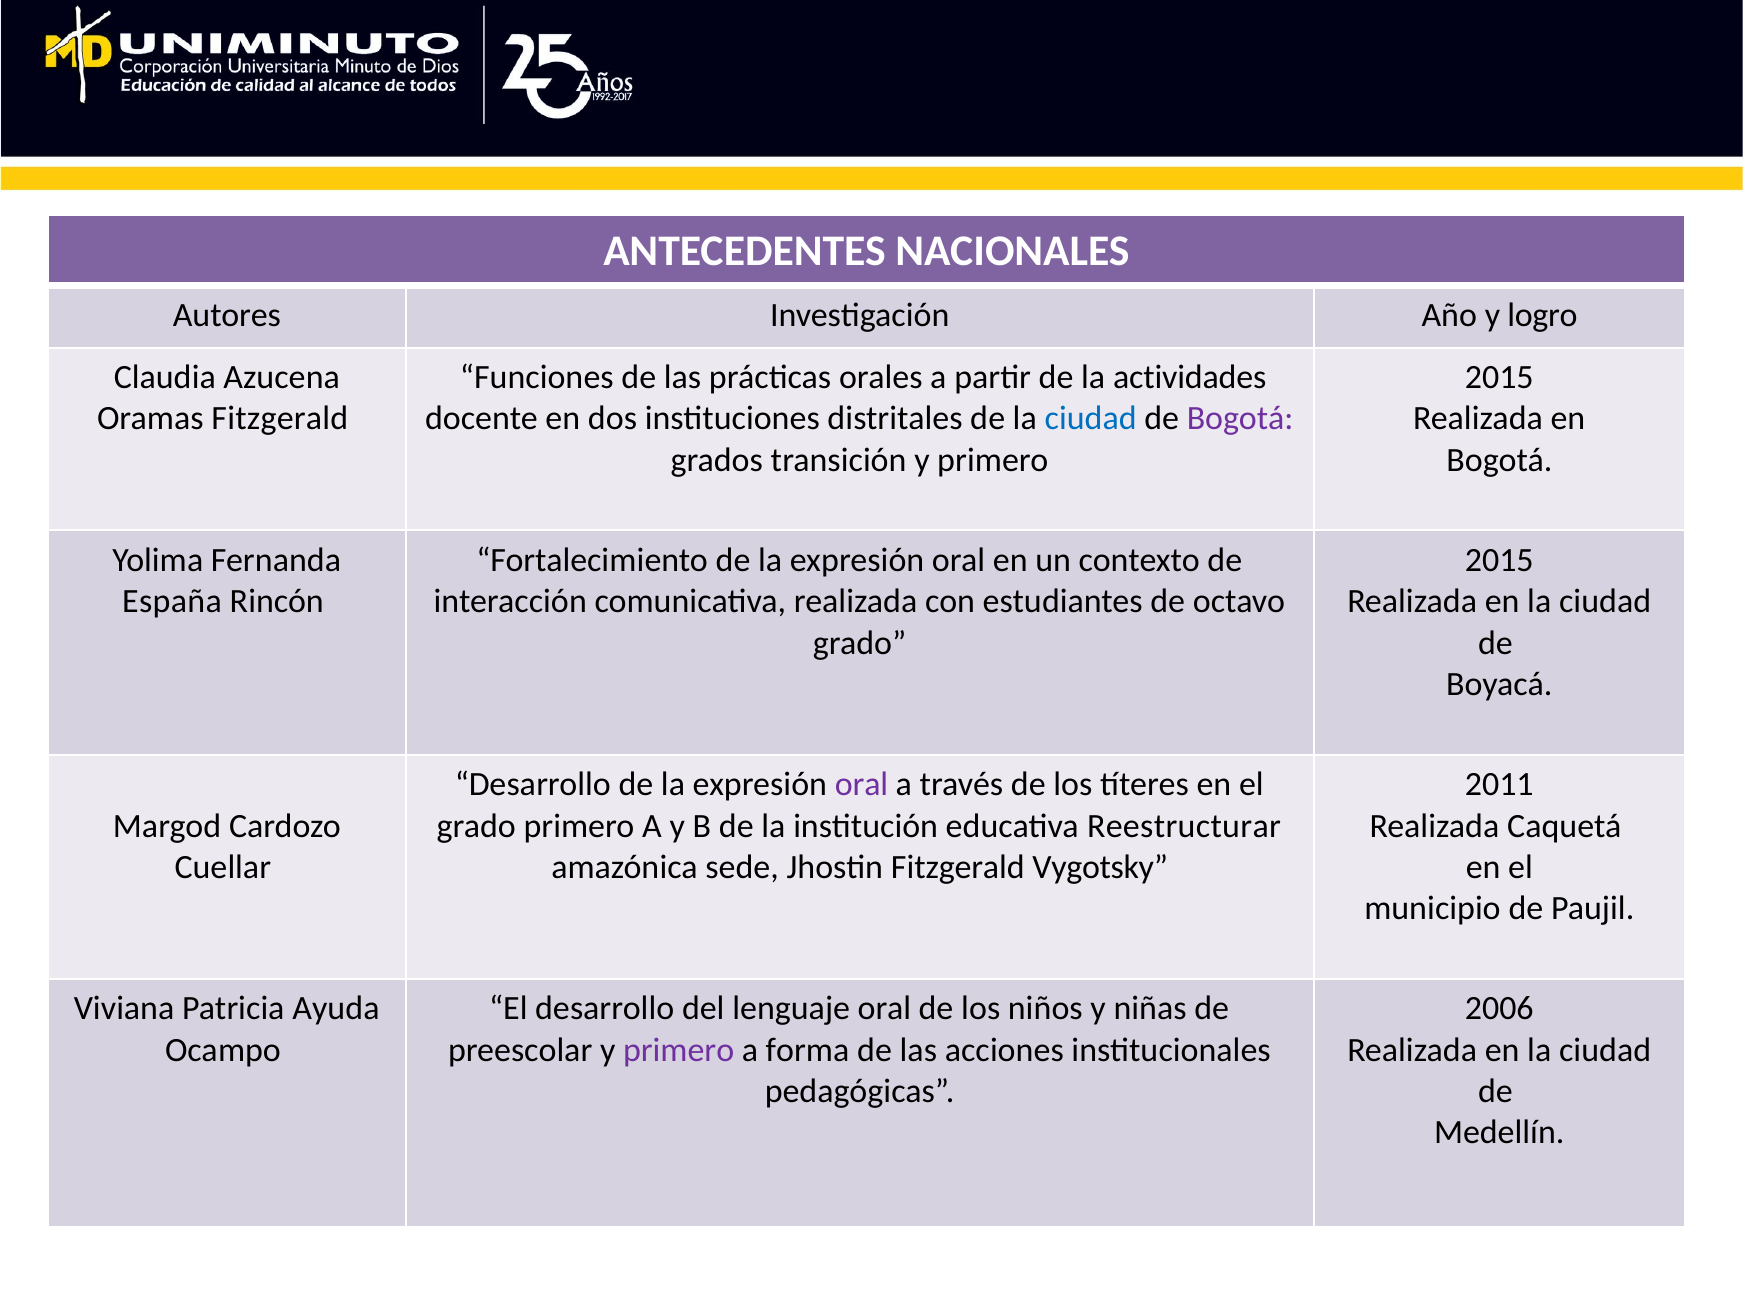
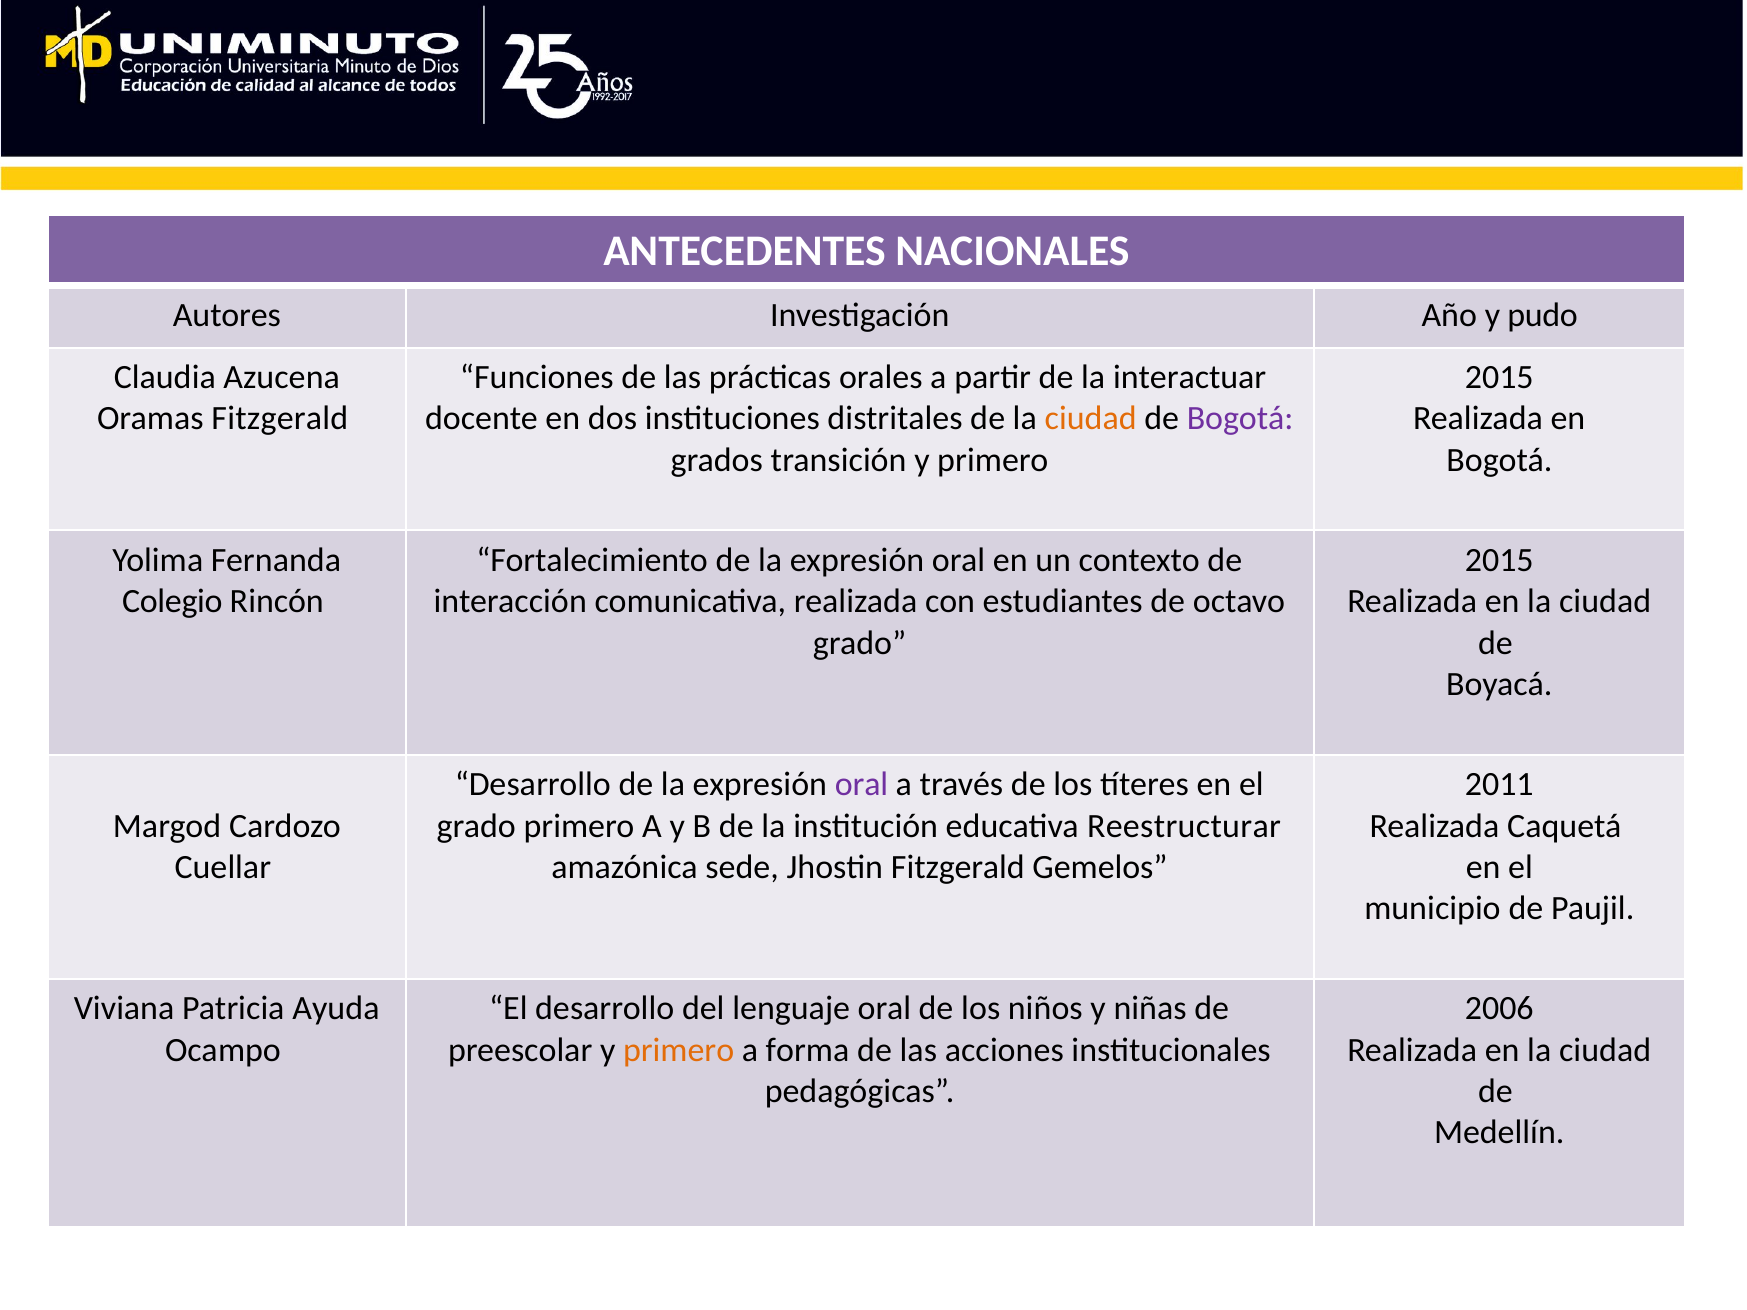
logro: logro -> pudo
actividades: actividades -> interactuar
ciudad at (1091, 419) colour: blue -> orange
España: España -> Colegio
Vygotsky: Vygotsky -> Gemelos
primero at (679, 1050) colour: purple -> orange
